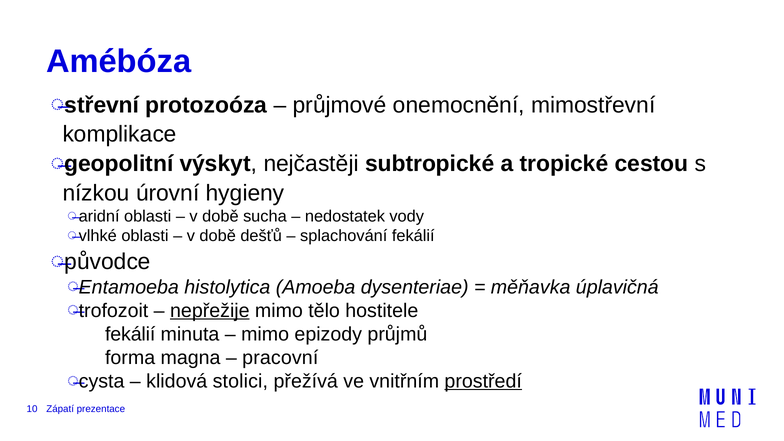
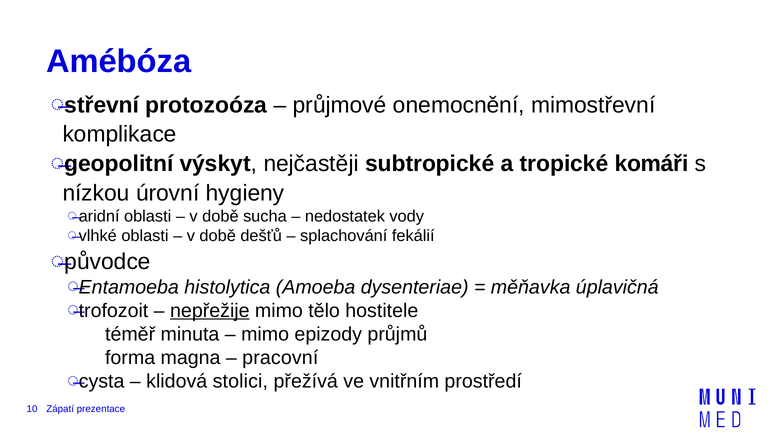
cestou: cestou -> komáři
fekálií at (130, 334): fekálií -> téměř
prostředí underline: present -> none
